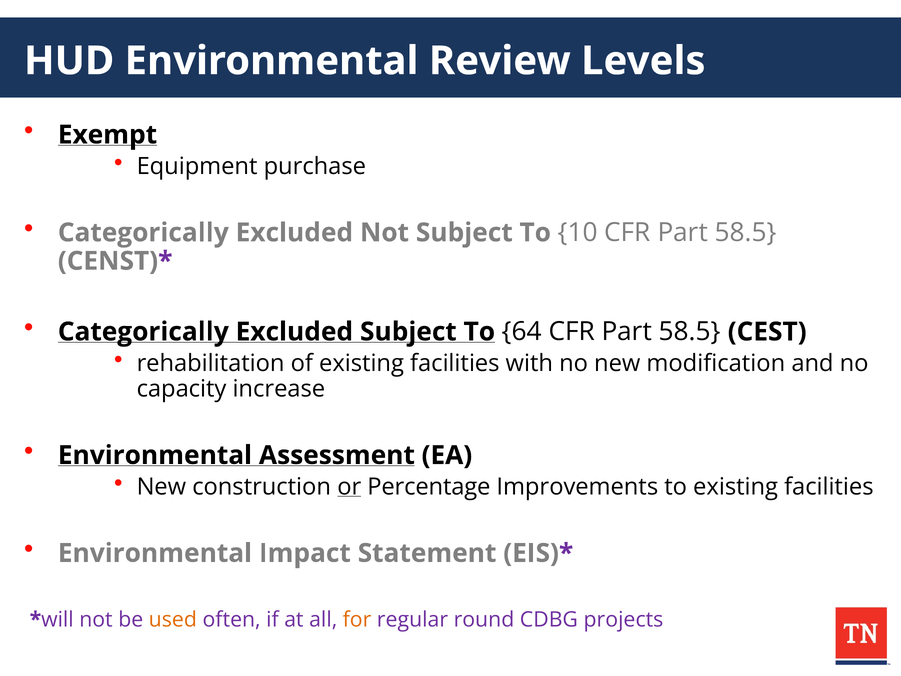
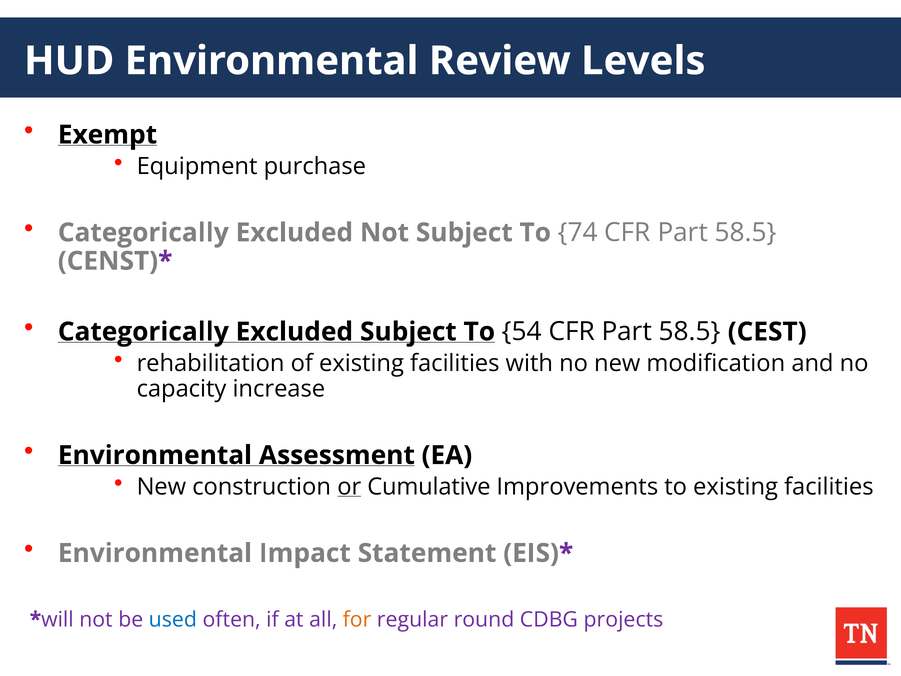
10: 10 -> 74
64: 64 -> 54
Percentage: Percentage -> Cumulative
used colour: orange -> blue
